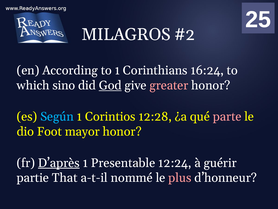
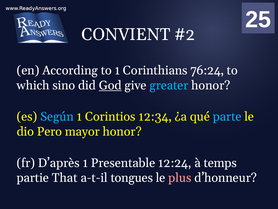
MILAGROS: MILAGROS -> CONVIENT
16:24: 16:24 -> 76:24
greater colour: pink -> light blue
12:28: 12:28 -> 12:34
parte colour: pink -> light blue
Foot: Foot -> Pero
D’après underline: present -> none
guérir: guérir -> temps
nommé: nommé -> tongues
